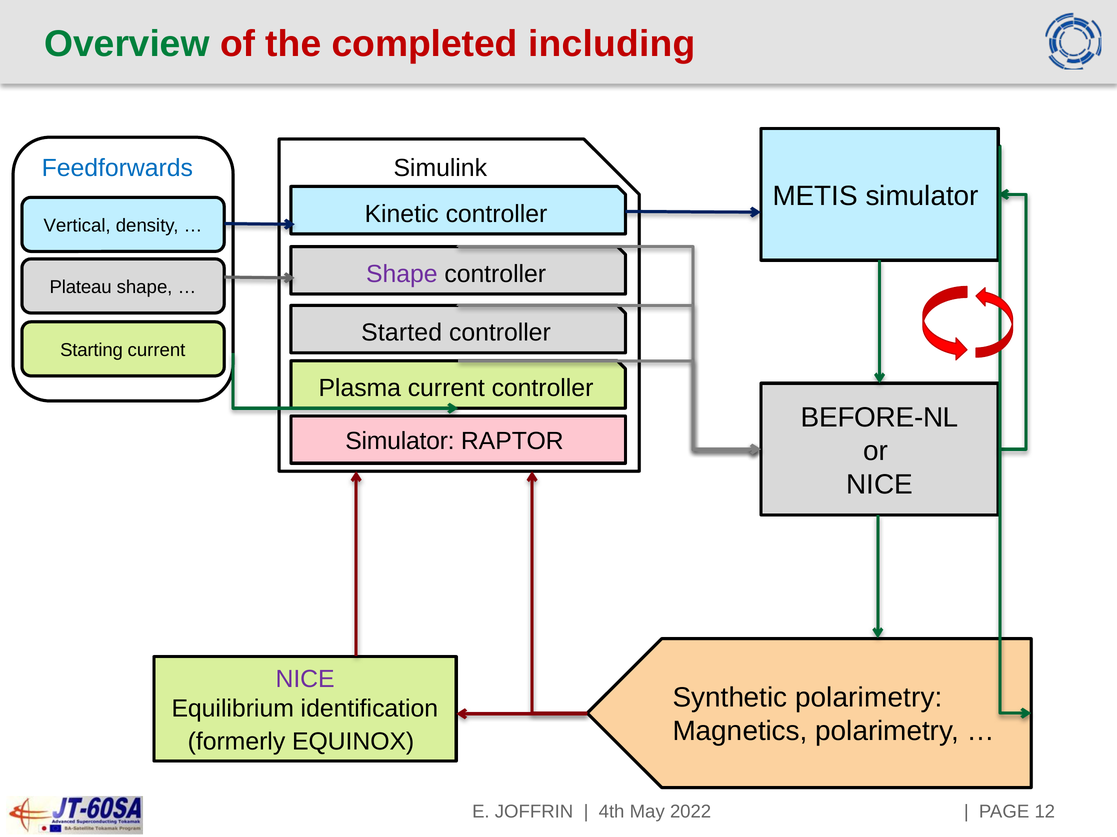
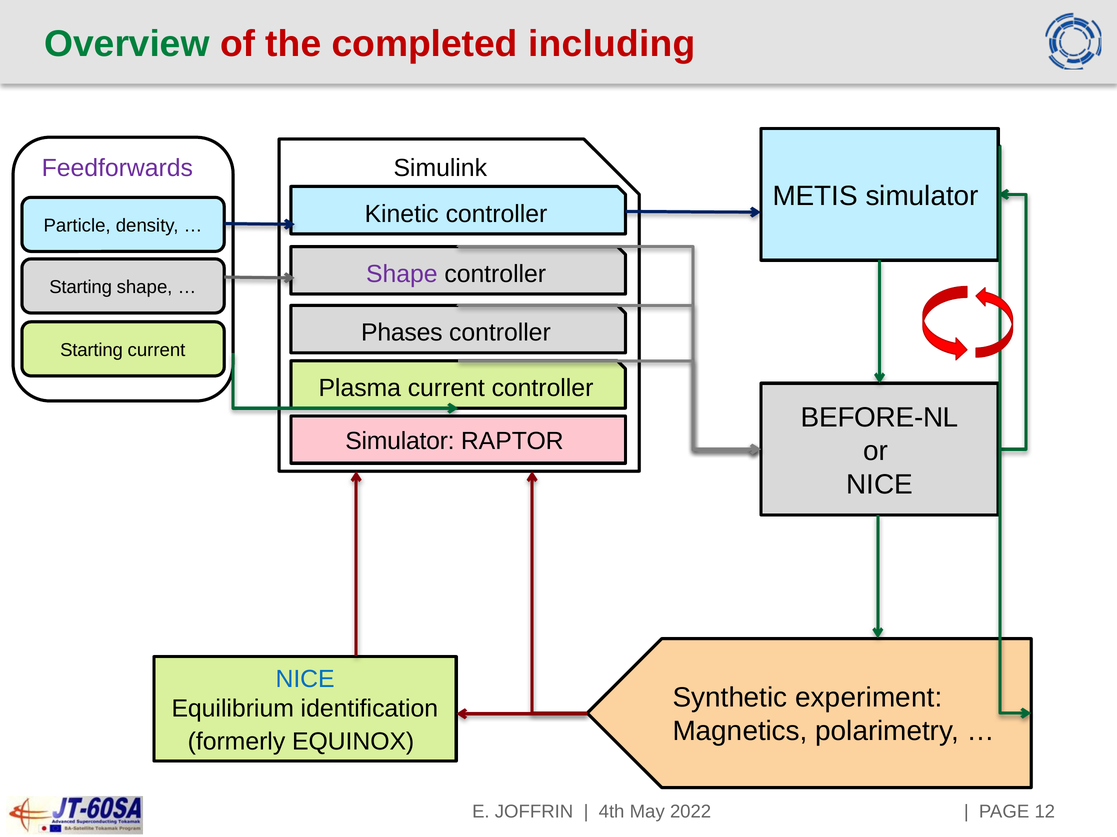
Feedforwards colour: blue -> purple
Vertical: Vertical -> Particle
Plateau at (81, 287): Plateau -> Starting
Started: Started -> Phases
NICE at (305, 680) colour: purple -> blue
Synthetic polarimetry: polarimetry -> experiment
